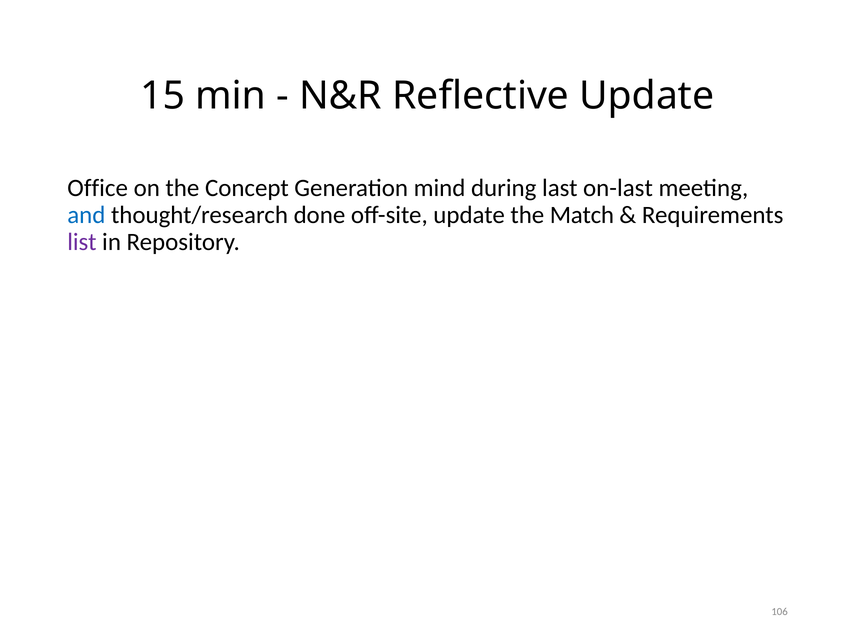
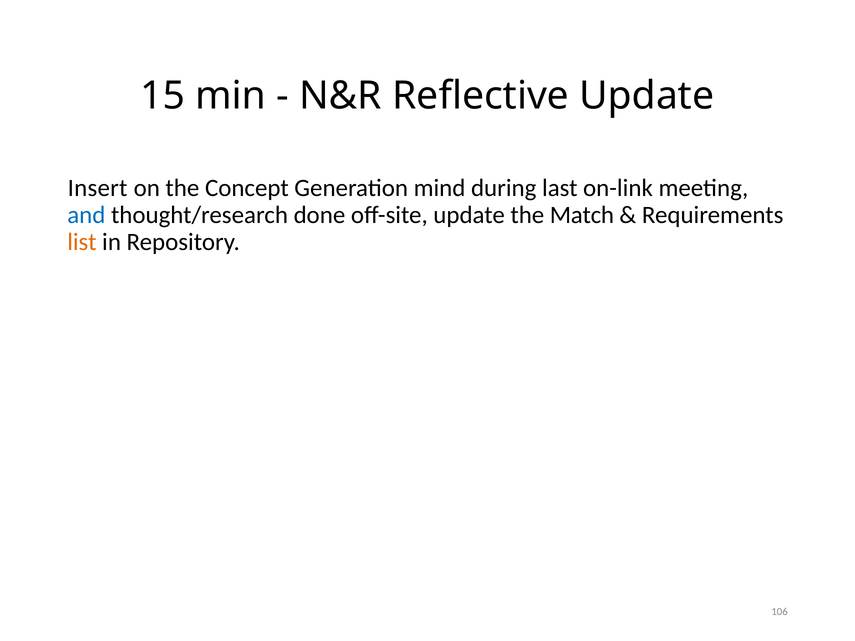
Office: Office -> Insert
on-last: on-last -> on-link
list colour: purple -> orange
